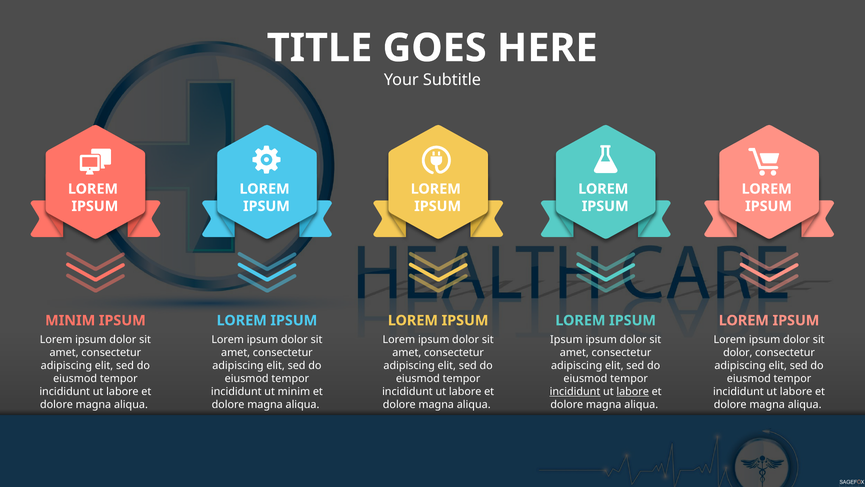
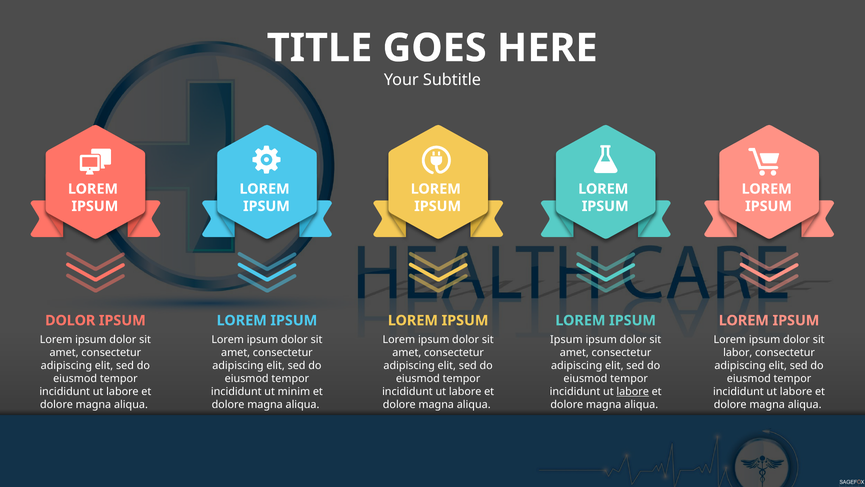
MINIM at (70, 320): MINIM -> DOLOR
dolor at (738, 352): dolor -> labor
incididunt at (575, 391) underline: present -> none
